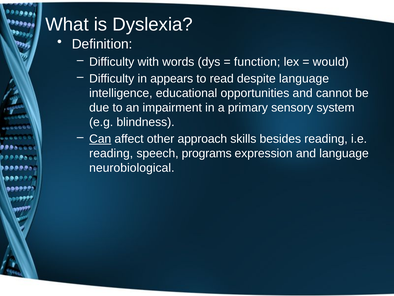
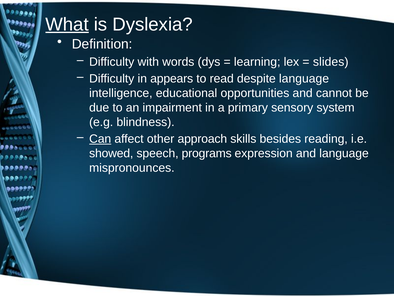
What underline: none -> present
function: function -> learning
would: would -> slides
reading at (111, 153): reading -> showed
neurobiological: neurobiological -> mispronounces
